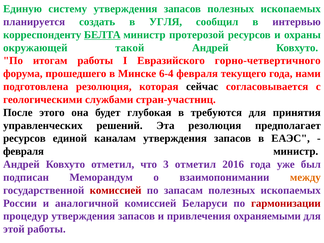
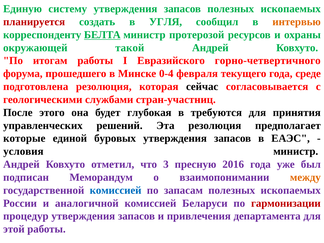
планируется colour: purple -> red
интервью colour: purple -> orange
6-4: 6-4 -> 0-4
нами: нами -> среде
ресурсов at (24, 138): ресурсов -> которые
каналам: каналам -> буровых
февраля at (23, 151): февраля -> условия
3 отметил: отметил -> пресную
комиссией at (116, 190) colour: red -> blue
охраняемыми: охраняемыми -> департамента
